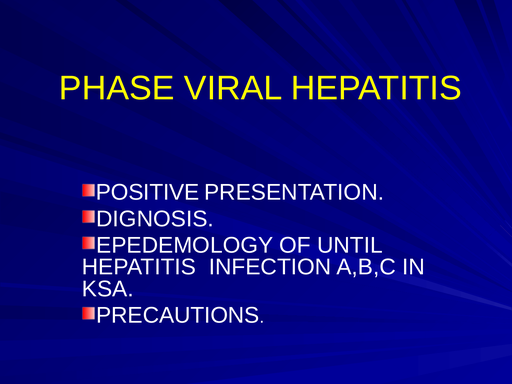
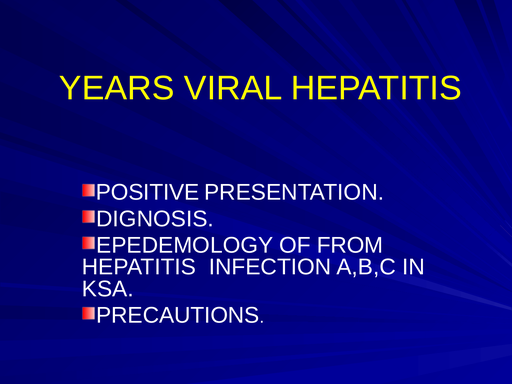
PHASE: PHASE -> YEARS
UNTIL: UNTIL -> FROM
